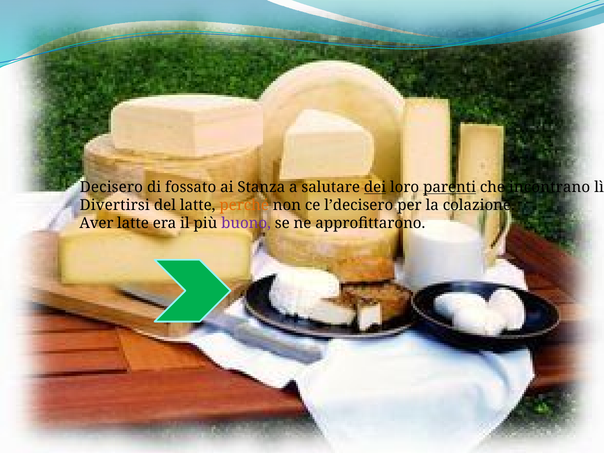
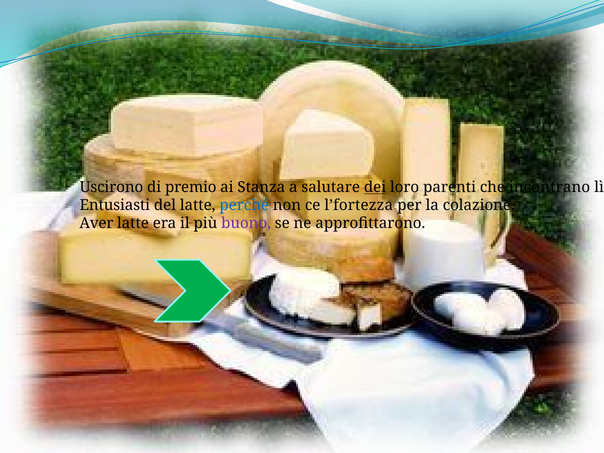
Decisero: Decisero -> Uscirono
fossato: fossato -> premio
parenti underline: present -> none
Divertirsi: Divertirsi -> Entusiasti
perché colour: orange -> blue
l’decisero: l’decisero -> l’fortezza
